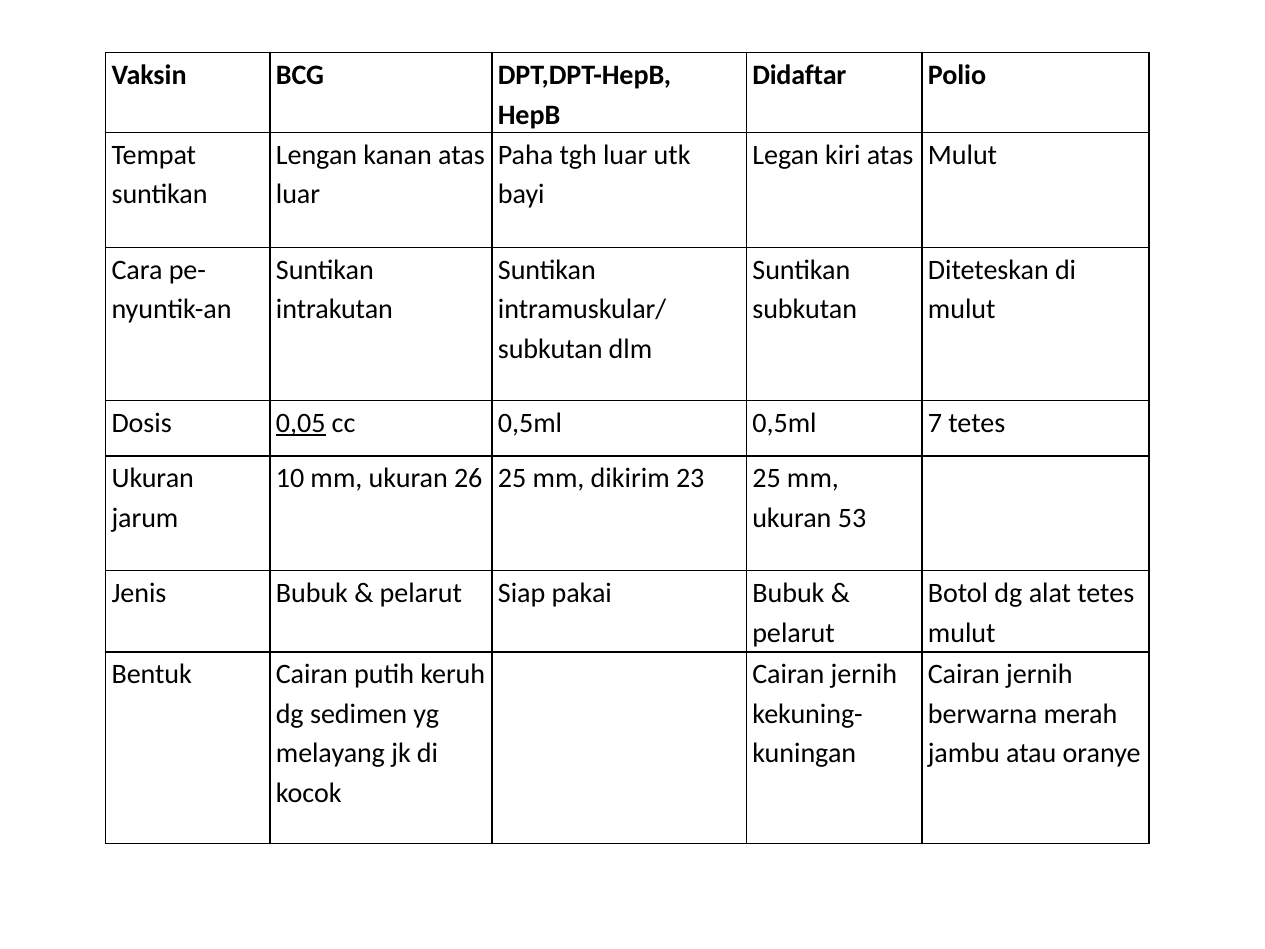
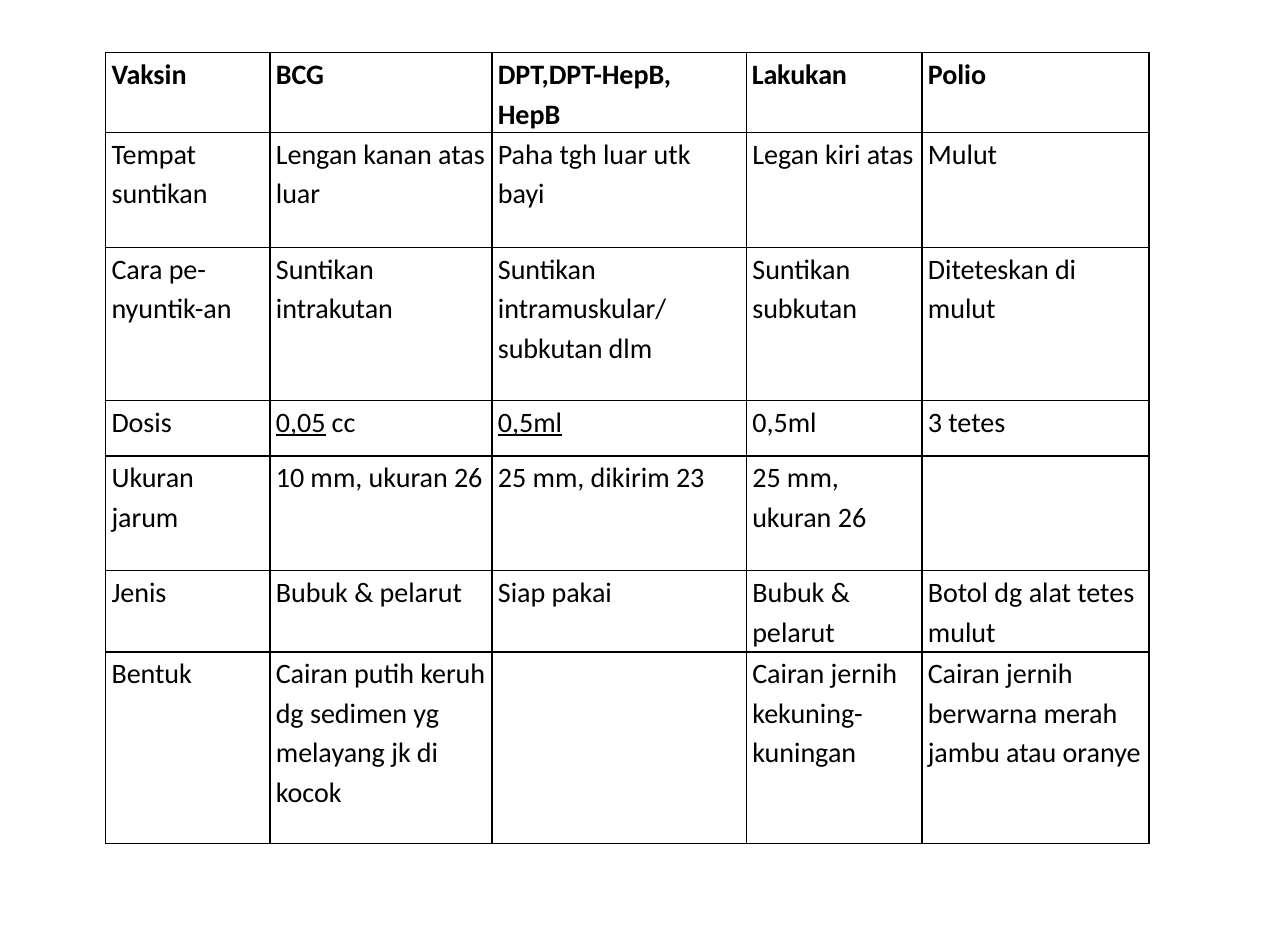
Didaftar: Didaftar -> Lakukan
0,5ml at (530, 423) underline: none -> present
7: 7 -> 3
53 at (852, 518): 53 -> 26
